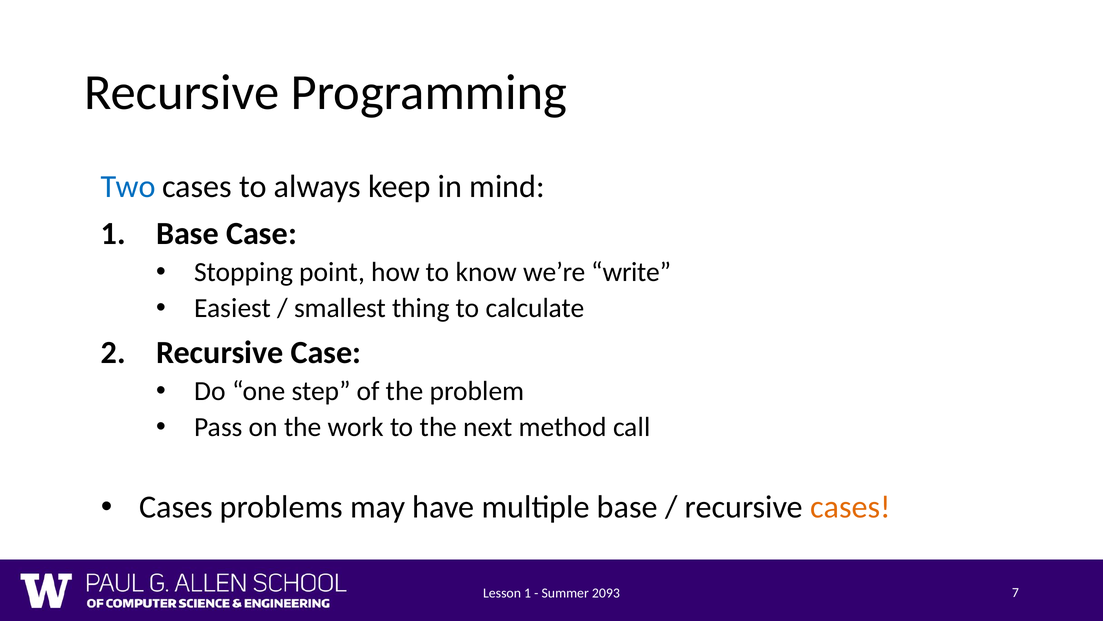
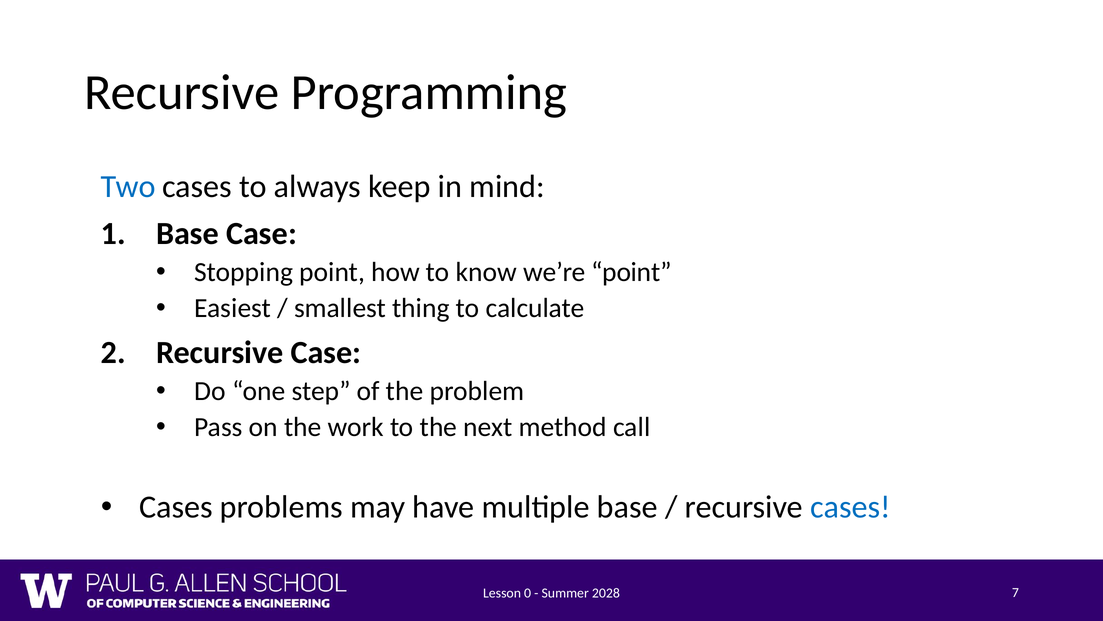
we’re write: write -> point
cases at (850, 507) colour: orange -> blue
Lesson 1: 1 -> 0
2093: 2093 -> 2028
